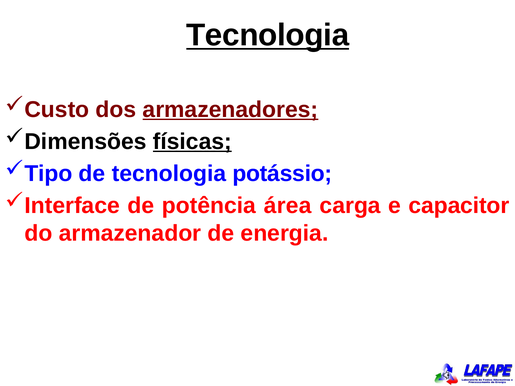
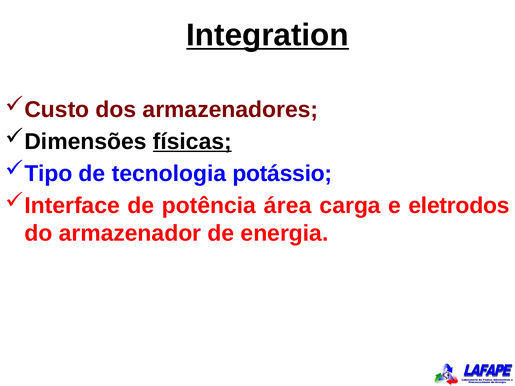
Tecnologia at (268, 35): Tecnologia -> Integration
armazenadores underline: present -> none
capacitor: capacitor -> eletrodos
